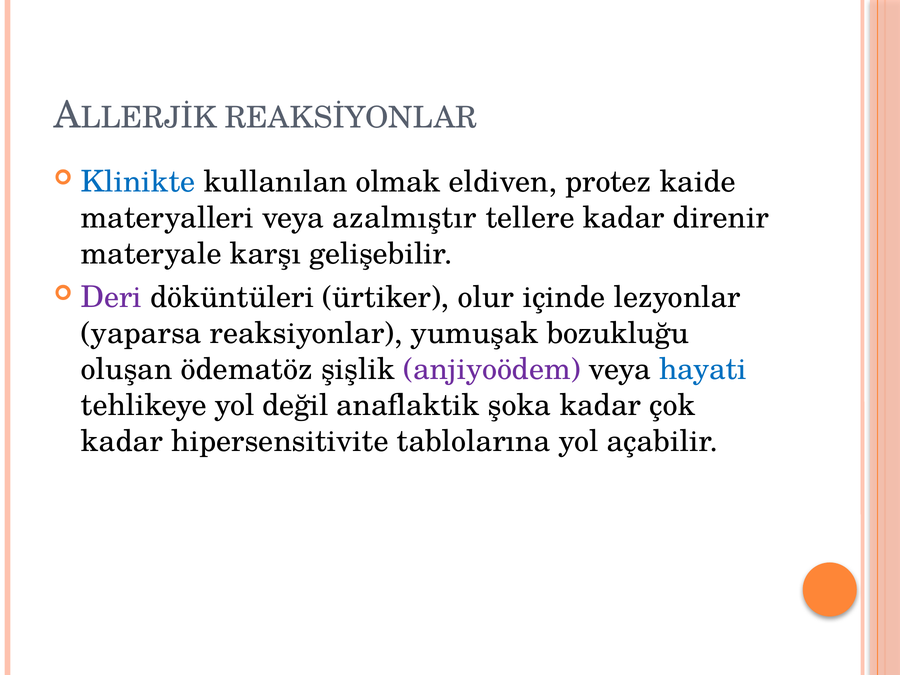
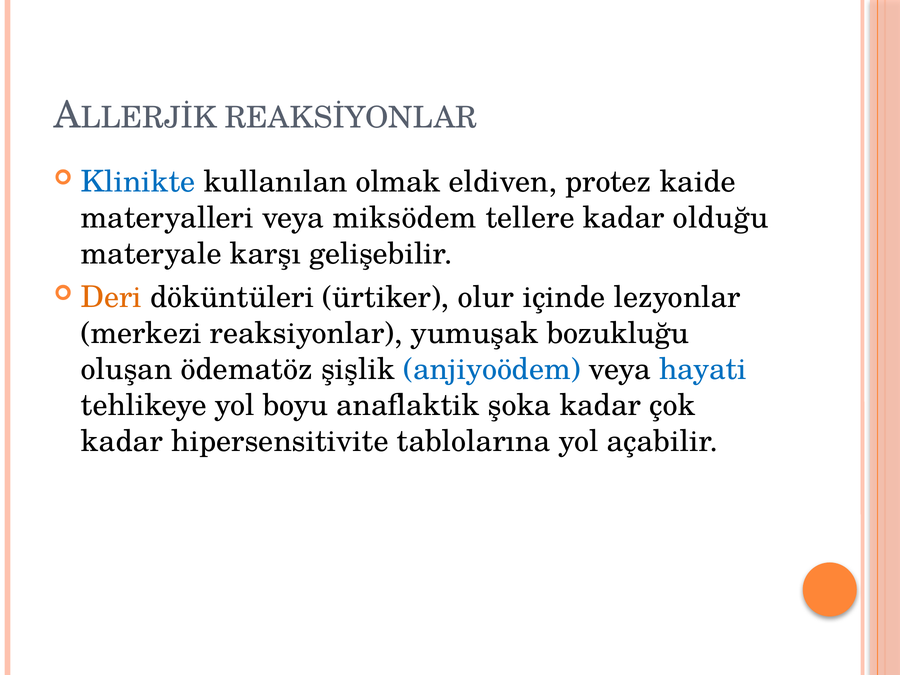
azalmıştır: azalmıştır -> miksödem
direnir: direnir -> olduğu
Deri colour: purple -> orange
yaparsa: yaparsa -> merkezi
anjiyoödem colour: purple -> blue
değil: değil -> boyu
